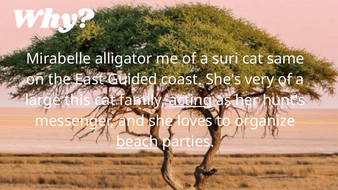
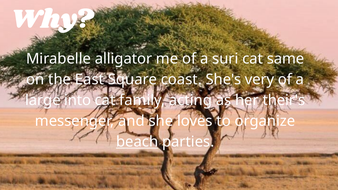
Guided: Guided -> Square
this: this -> into
acting underline: present -> none
hunt's: hunt's -> their's
